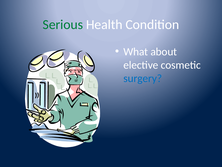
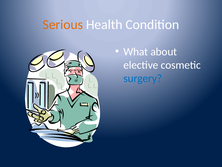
Serious colour: green -> orange
